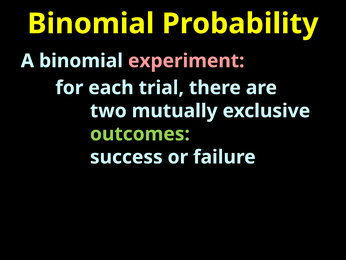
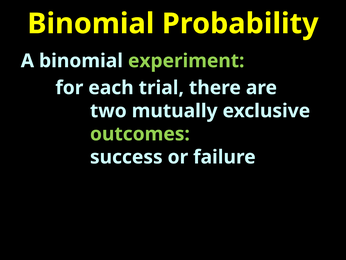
experiment colour: pink -> light green
